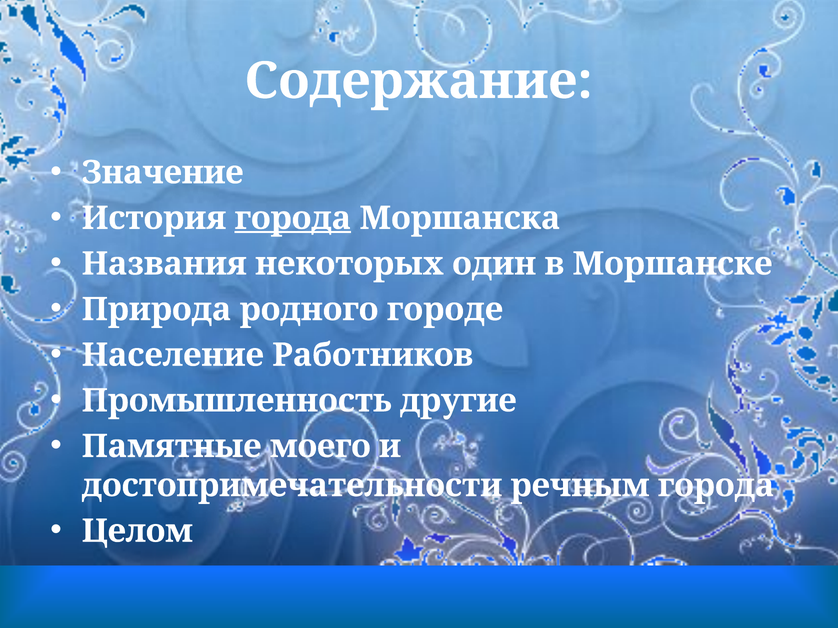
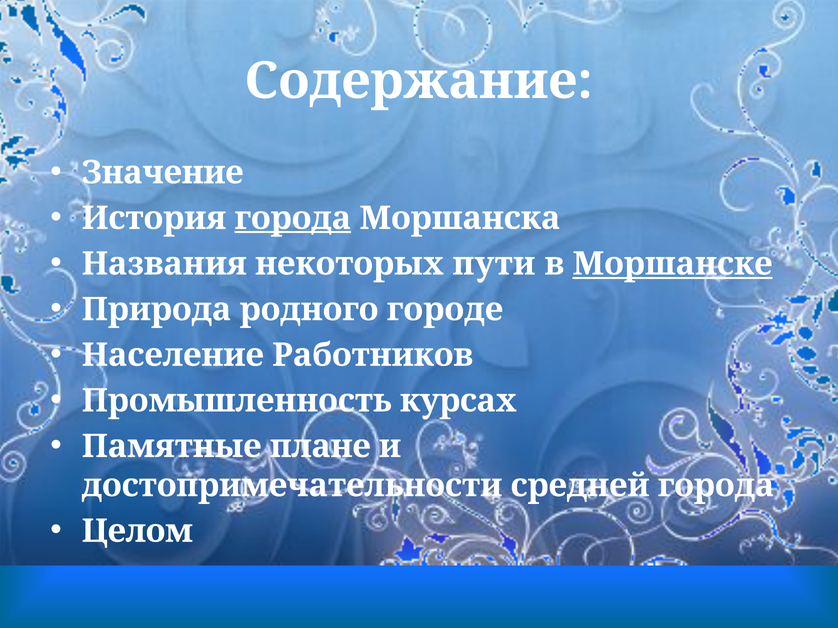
один: один -> пути
Моршанске underline: none -> present
другие: другие -> курсах
моего: моего -> плане
речным: речным -> средней
